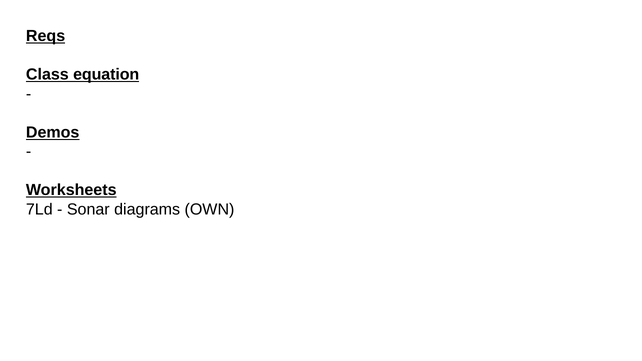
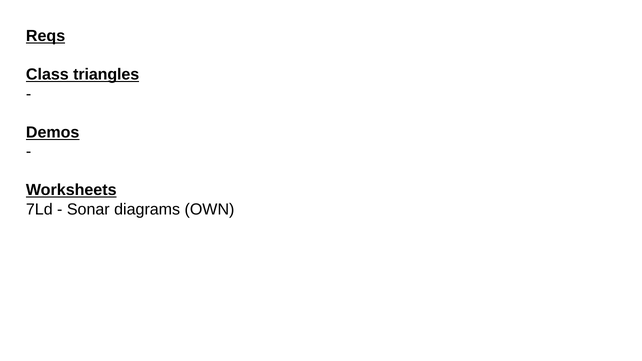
equation: equation -> triangles
